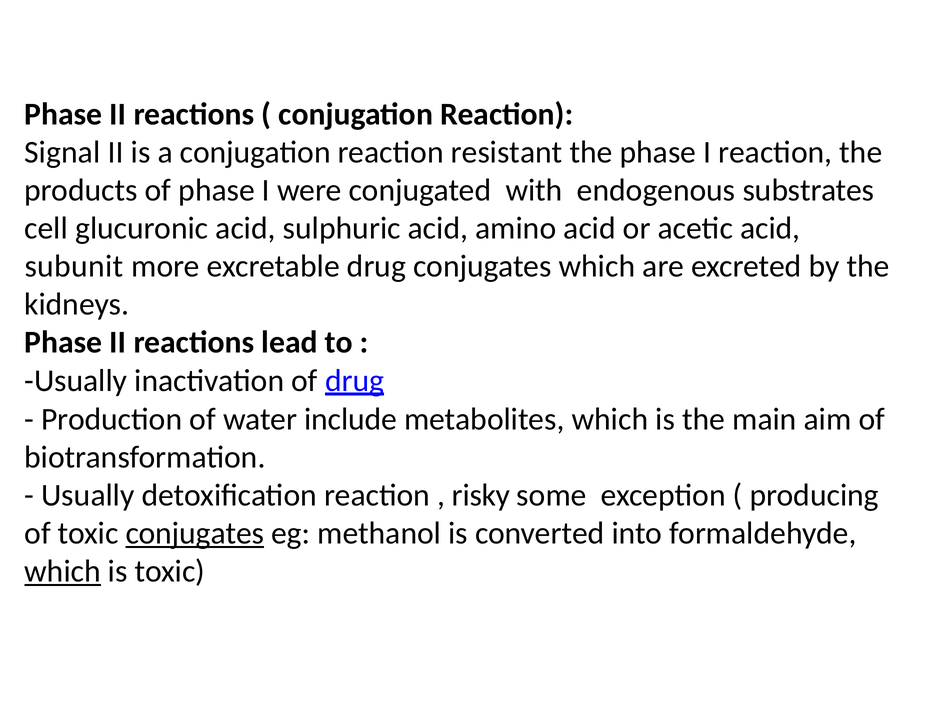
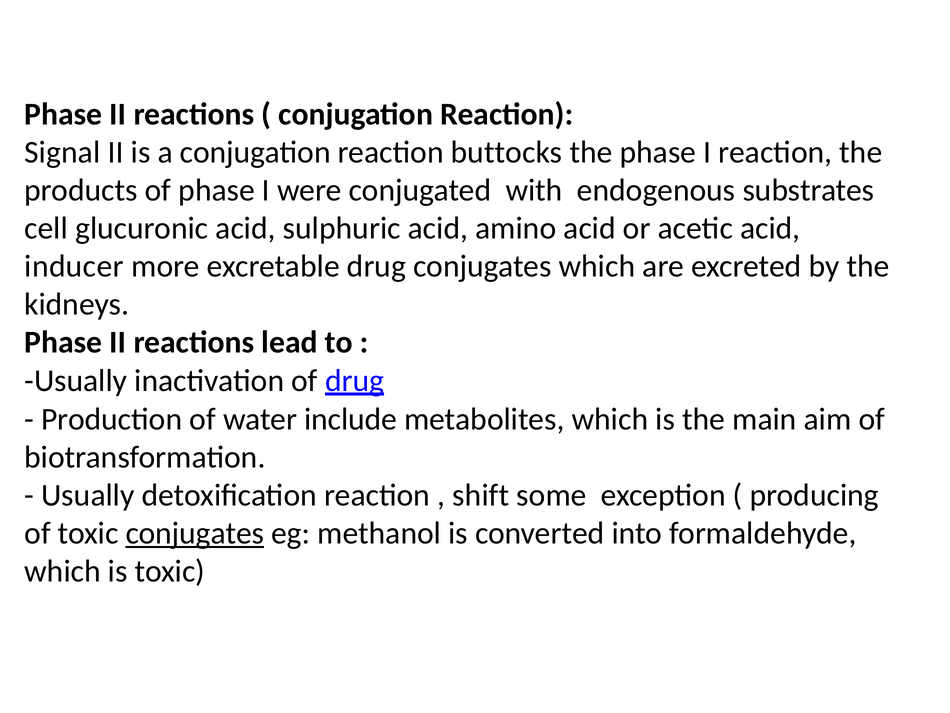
resistant: resistant -> buttocks
subunit: subunit -> inducer
risky: risky -> shift
which at (63, 571) underline: present -> none
